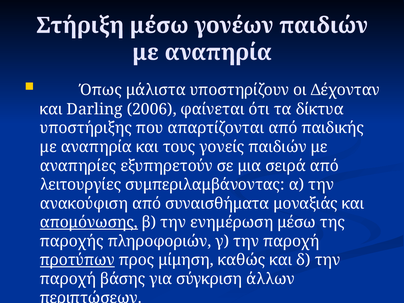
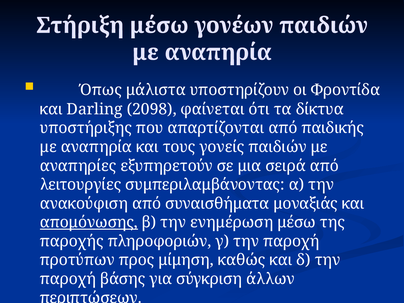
Δέχονταν: Δέχονταν -> Φροντίδα
2006: 2006 -> 2098
προτύπων underline: present -> none
